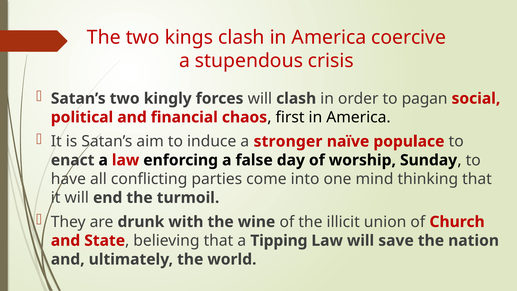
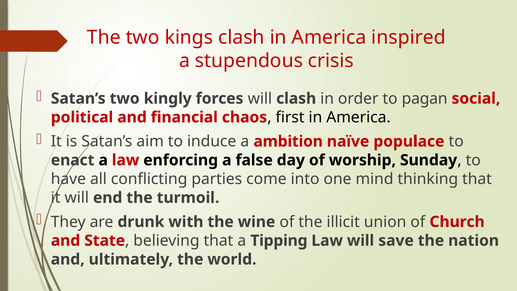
coercive: coercive -> inspired
stronger: stronger -> ambition
